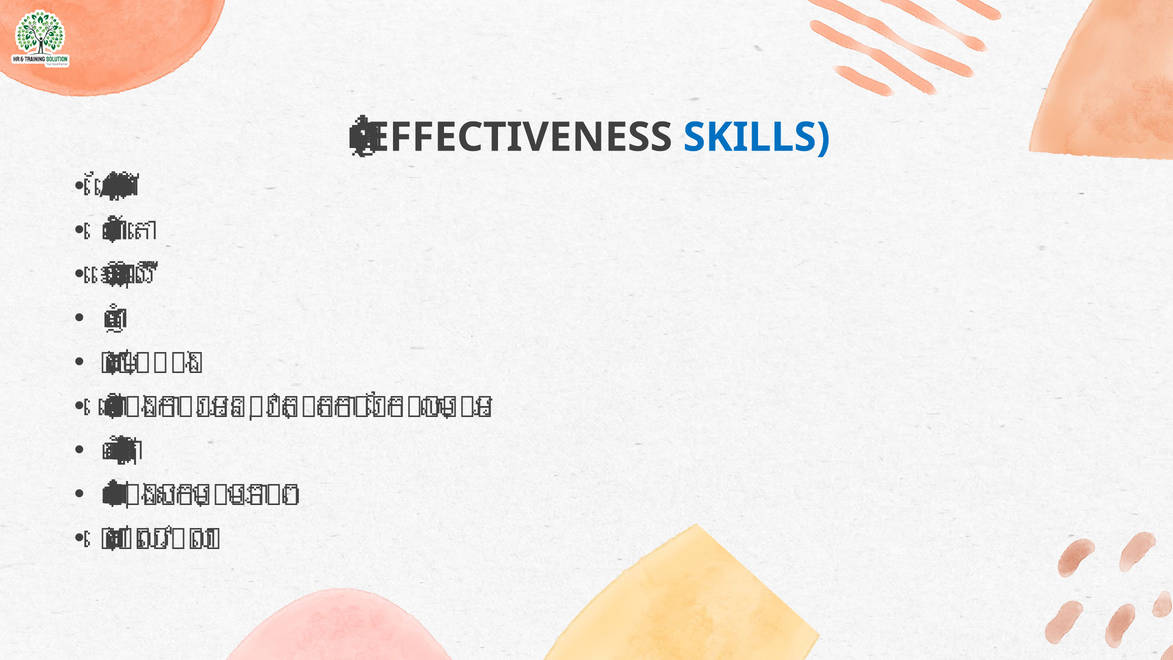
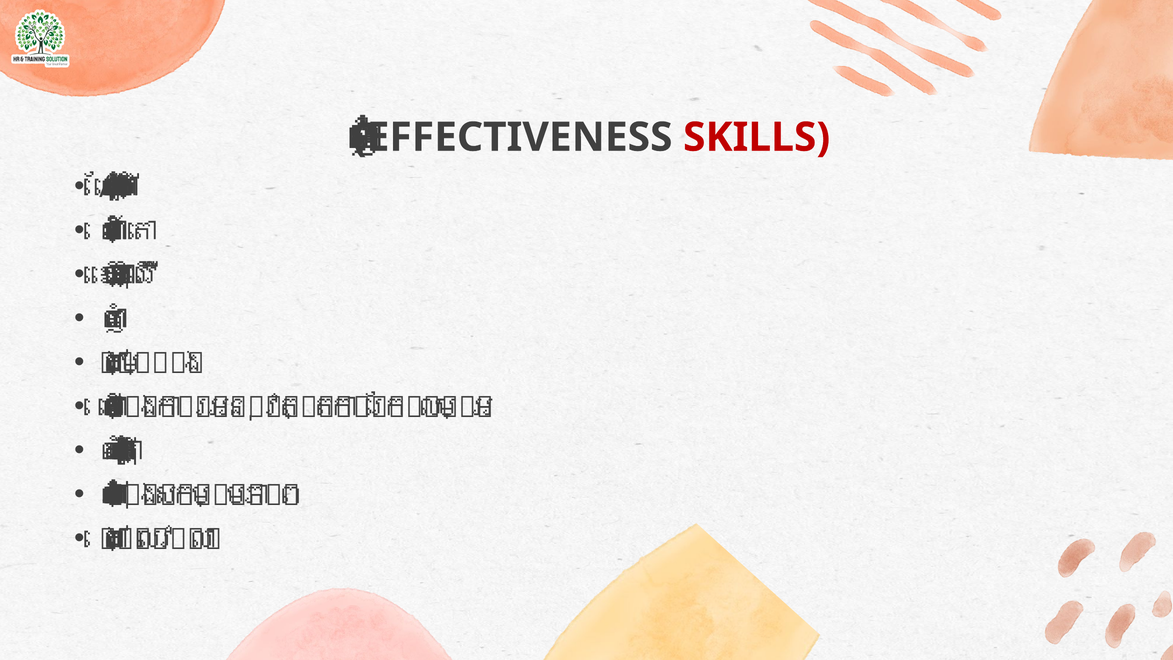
SKILLS colour: blue -> red
